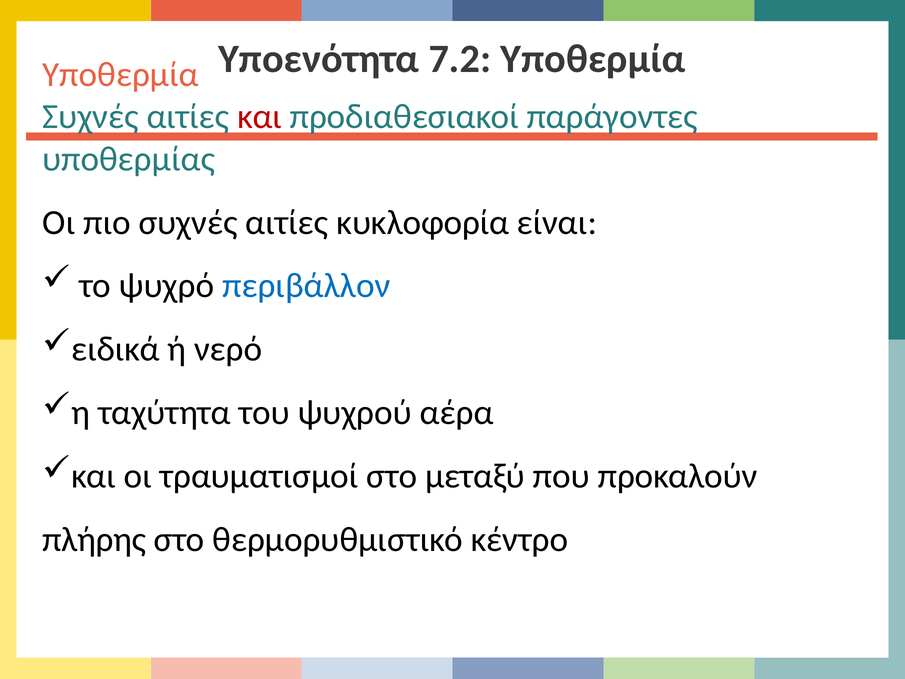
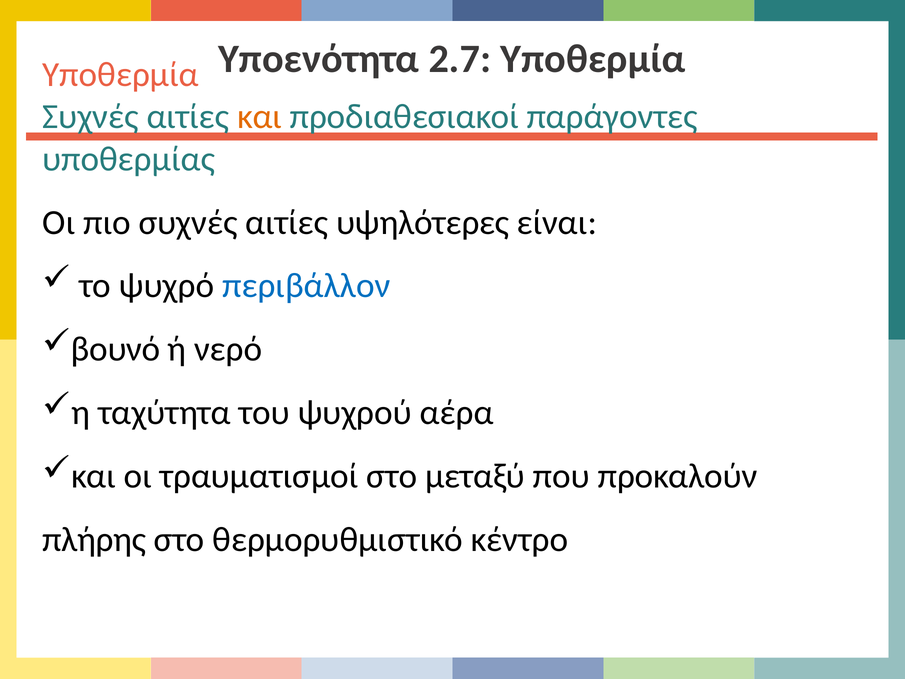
7.2: 7.2 -> 2.7
και at (260, 117) colour: red -> orange
κυκλοφορία: κυκλοφορία -> υψηλότερες
ειδικά: ειδικά -> βουνό
